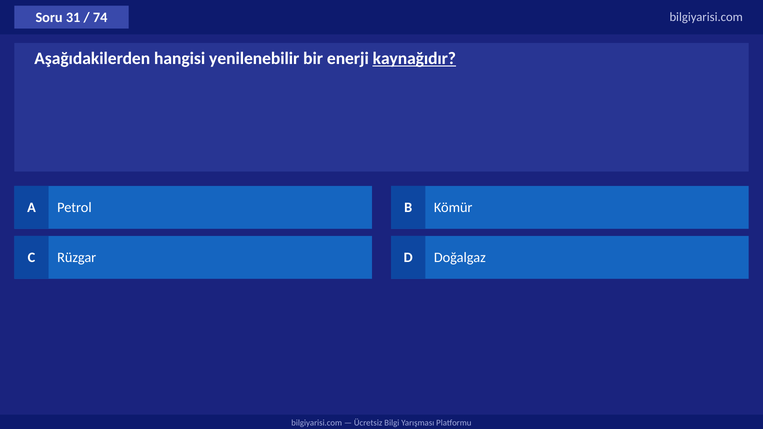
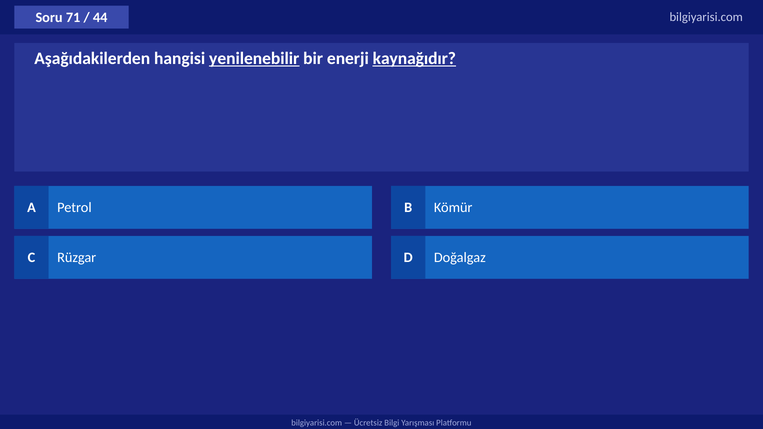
31: 31 -> 71
74: 74 -> 44
yenilenebilir underline: none -> present
